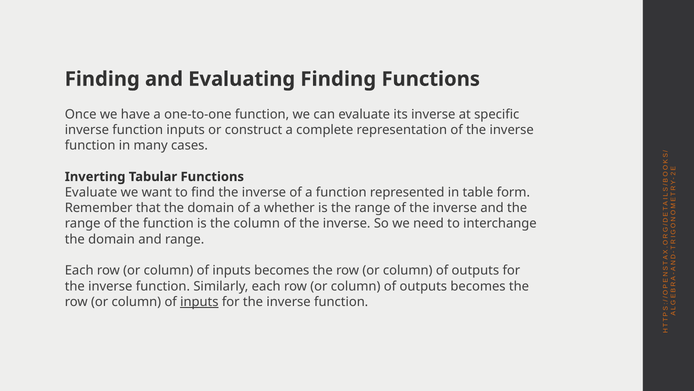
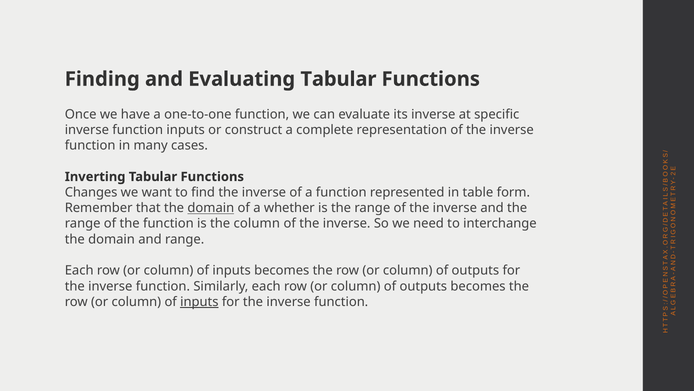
Evaluating Finding: Finding -> Tabular
Evaluate at (91, 192): Evaluate -> Changes
domain at (211, 208) underline: none -> present
